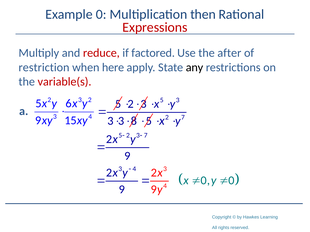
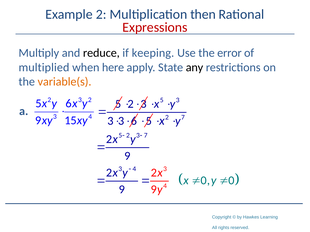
Example 0: 0 -> 2
reduce colour: red -> black
factored: factored -> keeping
after: after -> error
restriction: restriction -> multiplied
variable(s colour: red -> orange
8 at (134, 121): 8 -> 6
